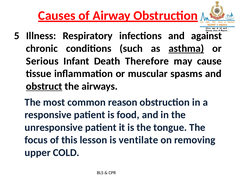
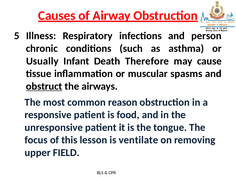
against: against -> person
asthma underline: present -> none
Serious: Serious -> Usually
COLD: COLD -> FIELD
